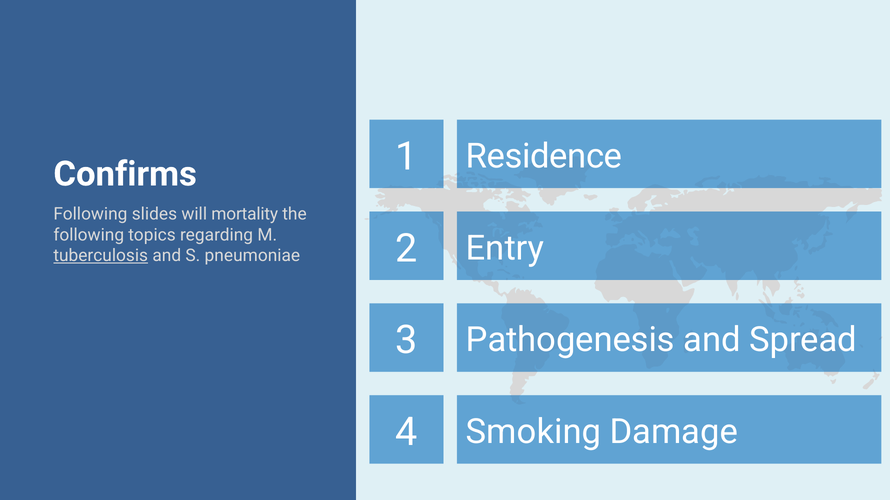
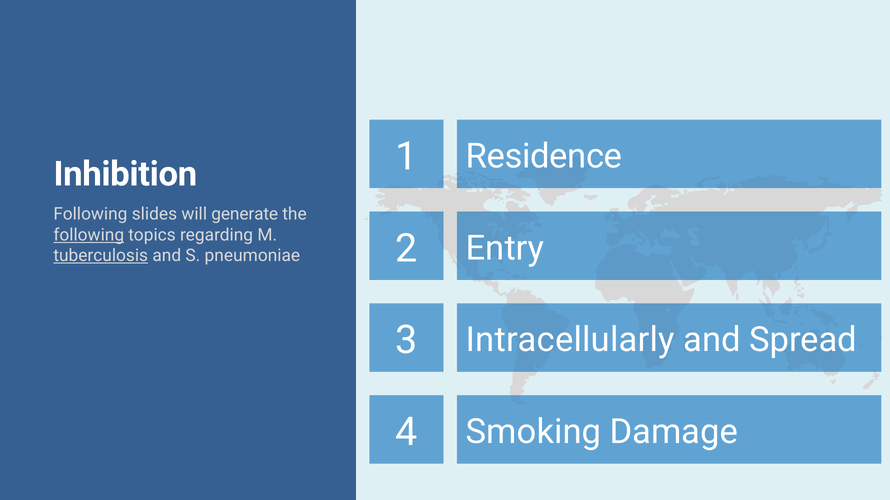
Confirms: Confirms -> Inhibition
mortality: mortality -> generate
following at (89, 235) underline: none -> present
Pathogenesis: Pathogenesis -> Intracellularly
